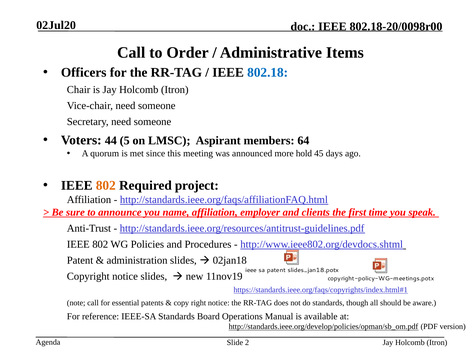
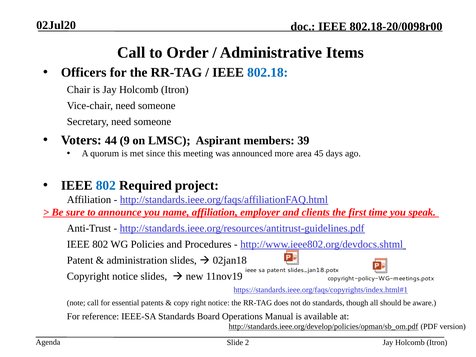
5: 5 -> 9
64: 64 -> 39
hold: hold -> area
802 at (106, 186) colour: orange -> blue
